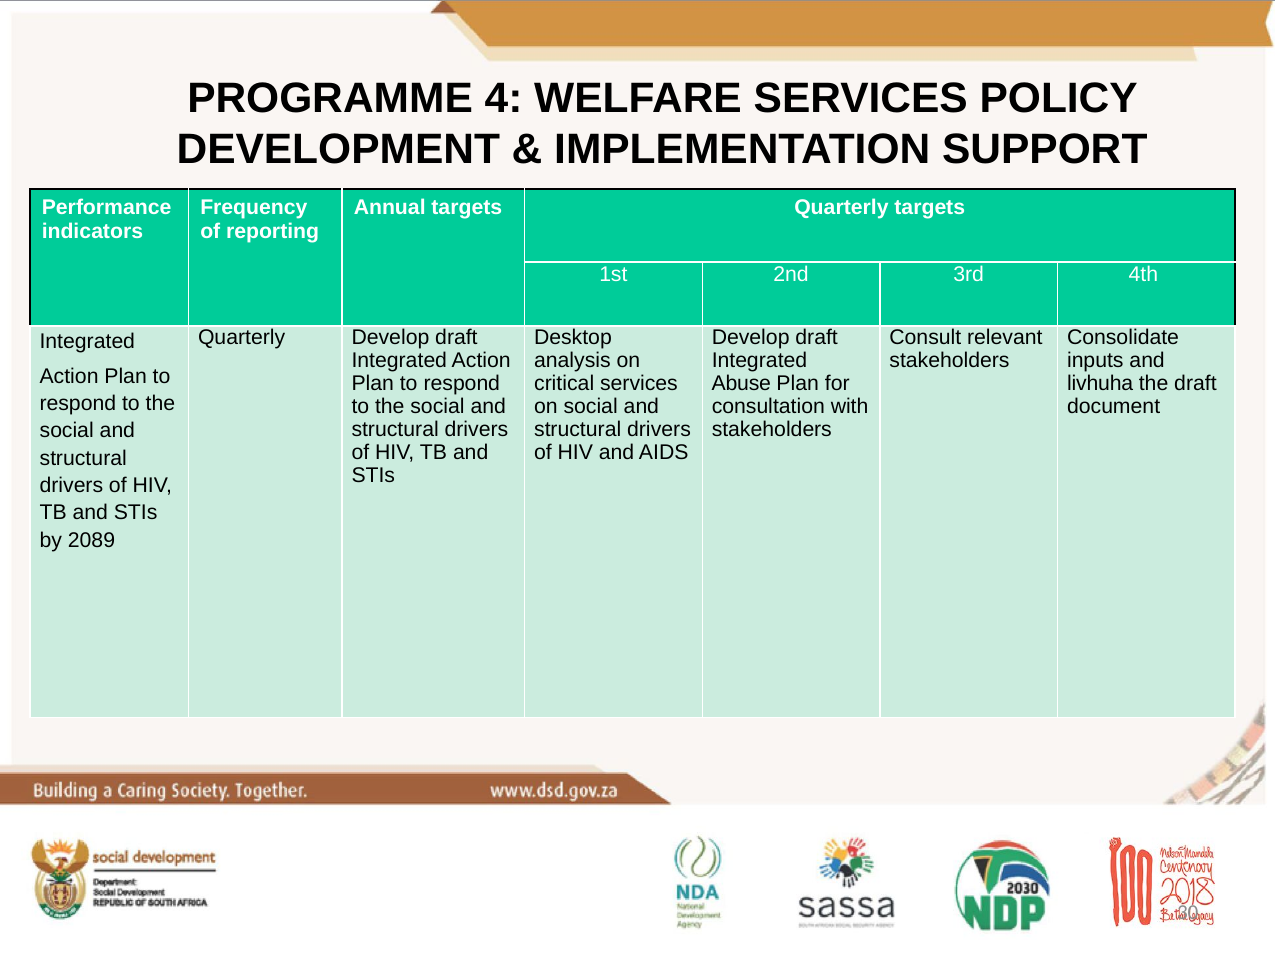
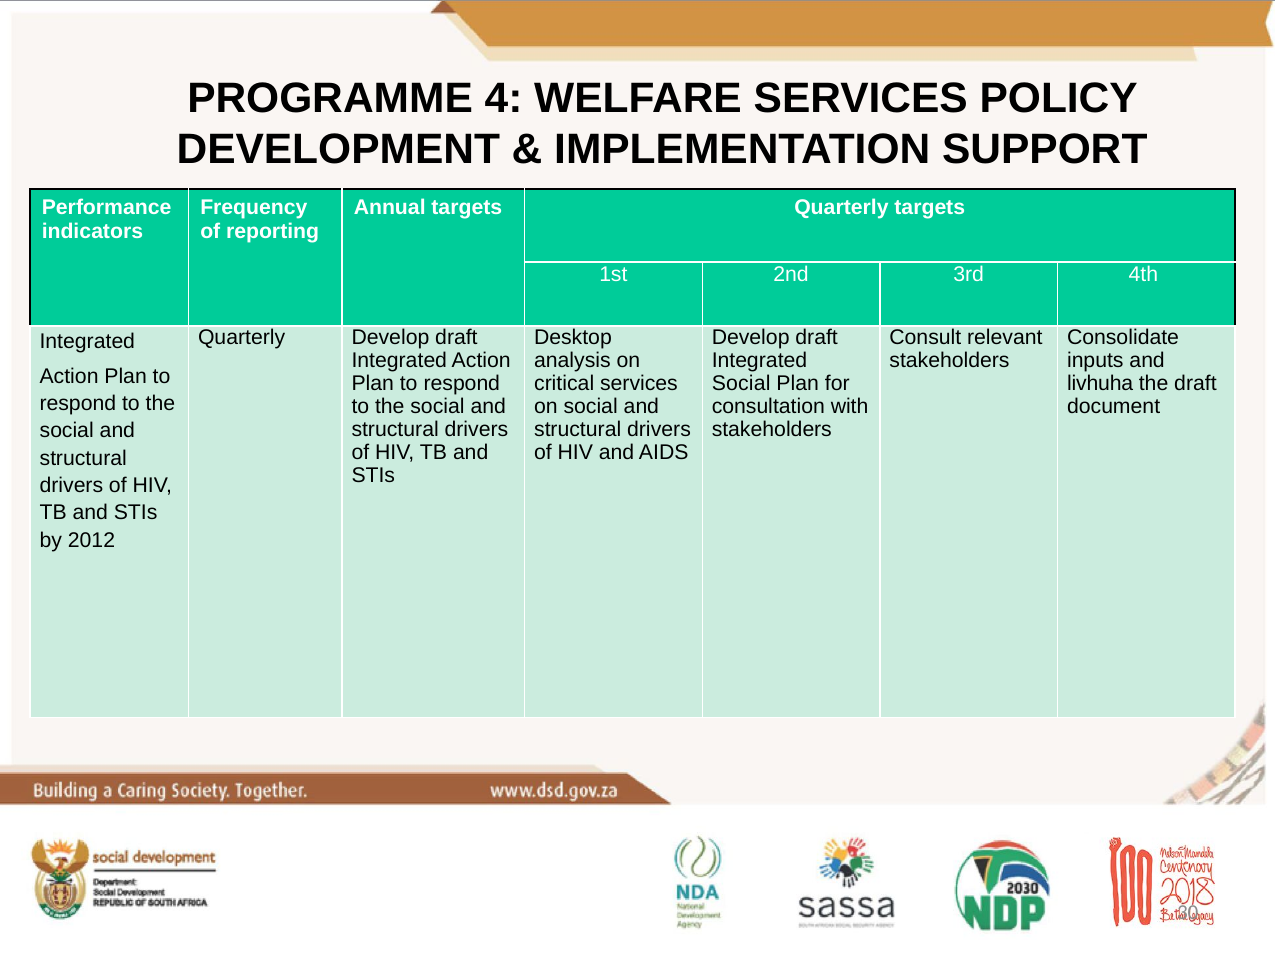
Abuse at (741, 384): Abuse -> Social
2089: 2089 -> 2012
